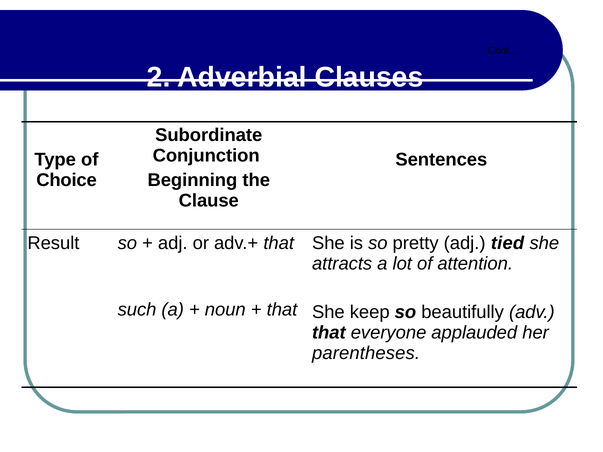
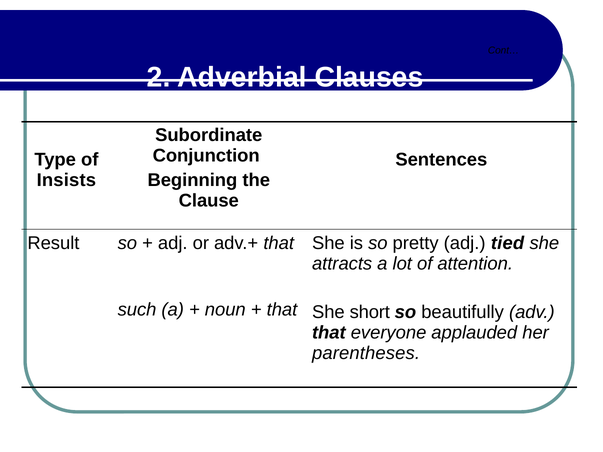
Choice: Choice -> Insists
keep: keep -> short
